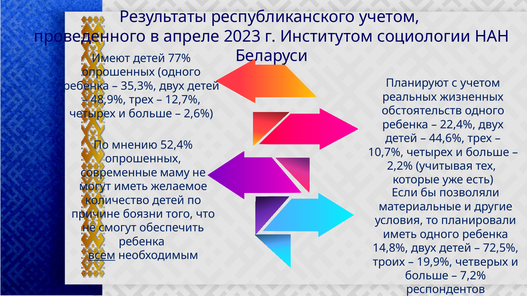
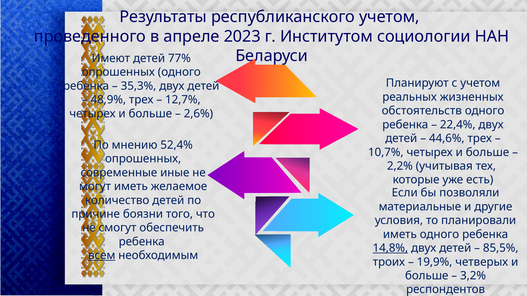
маму: маму -> иные
14,8% underline: none -> present
72,5%: 72,5% -> 85,5%
7,2%: 7,2% -> 3,2%
